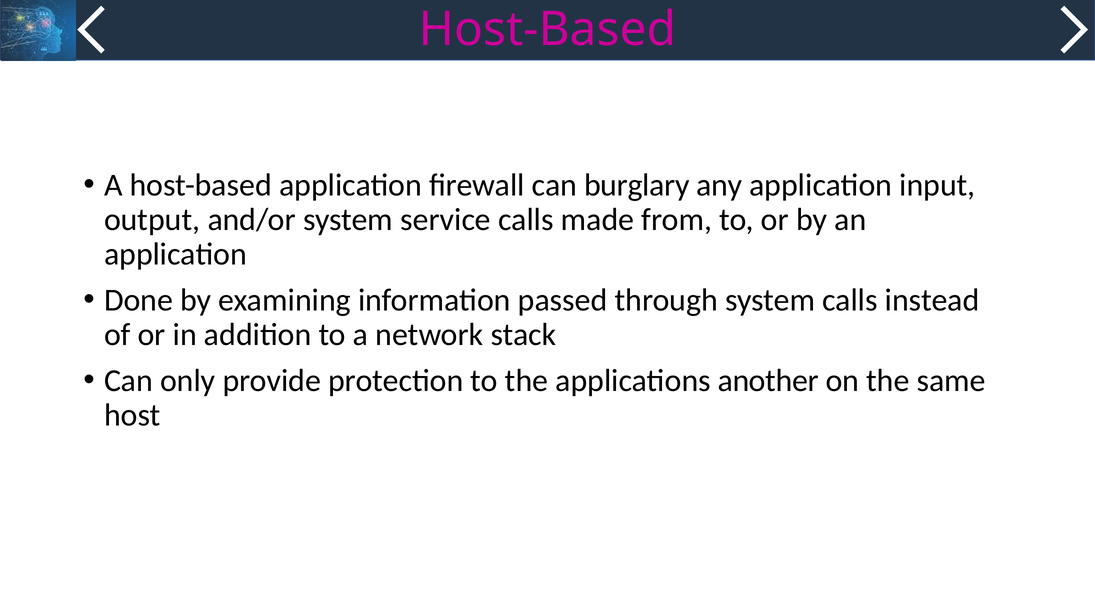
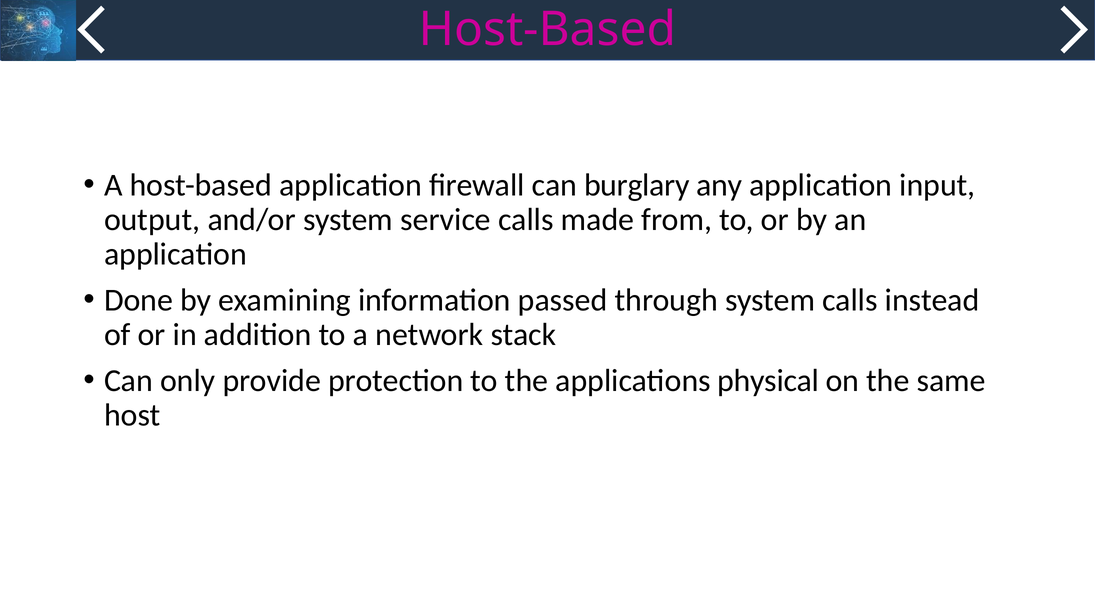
another: another -> physical
